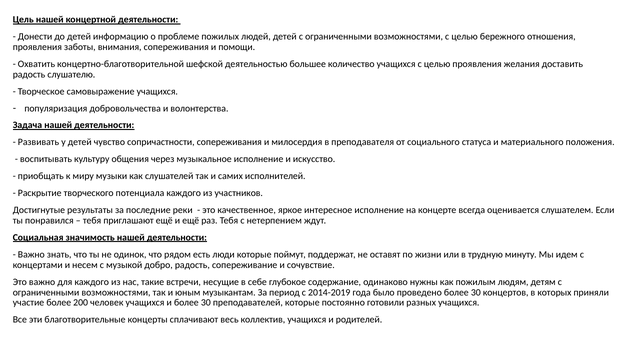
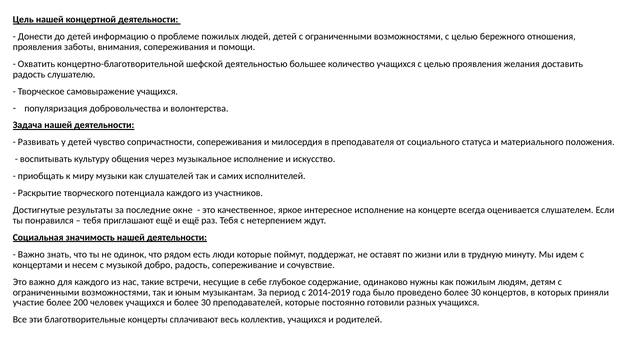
реки: реки -> окне
